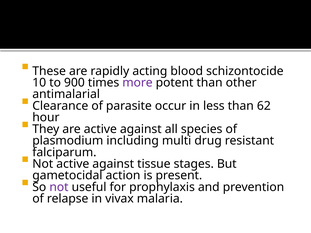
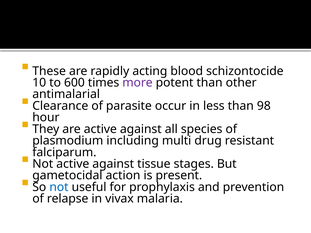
900: 900 -> 600
62: 62 -> 98
not at (59, 187) colour: purple -> blue
